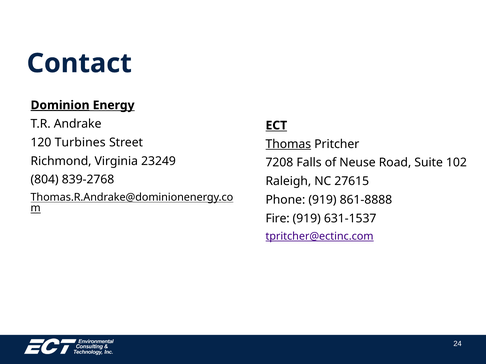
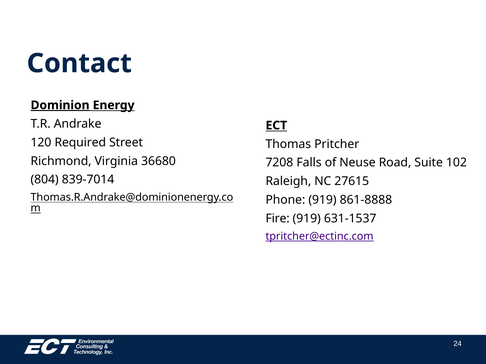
Turbines: Turbines -> Required
Thomas underline: present -> none
23249: 23249 -> 36680
839-2768: 839-2768 -> 839-7014
